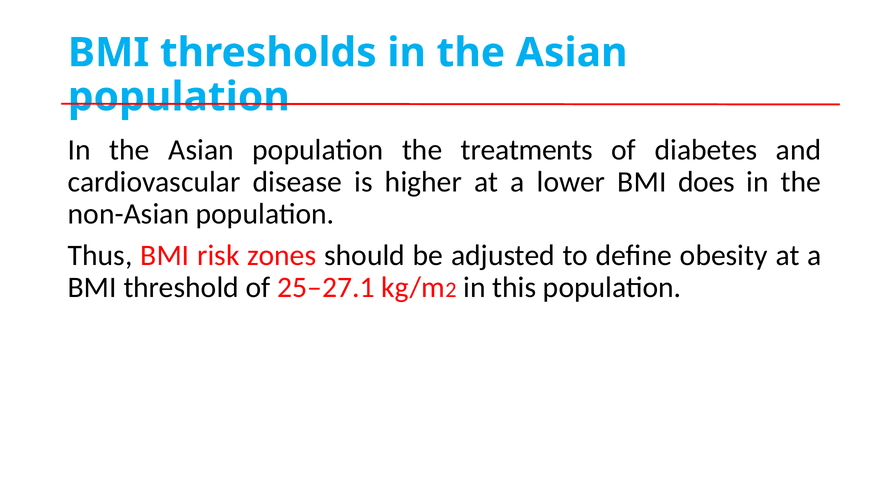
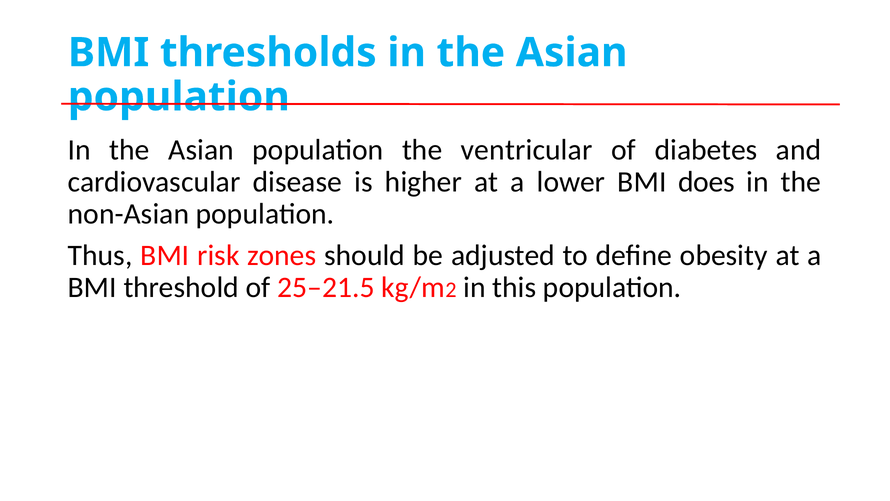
treatments: treatments -> ventricular
25–27.1: 25–27.1 -> 25–21.5
